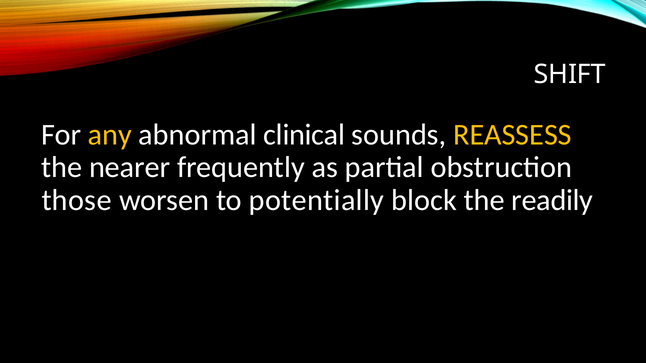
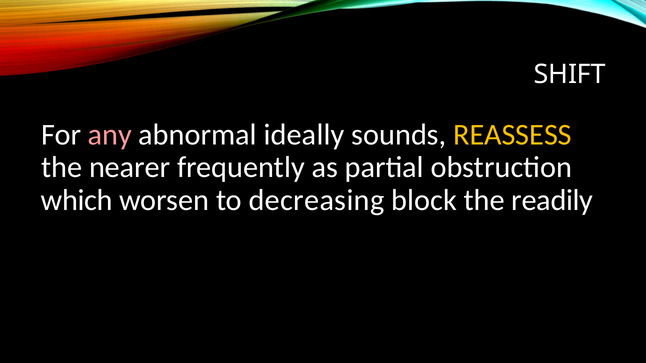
any colour: yellow -> pink
clinical: clinical -> ideally
those: those -> which
potentially: potentially -> decreasing
